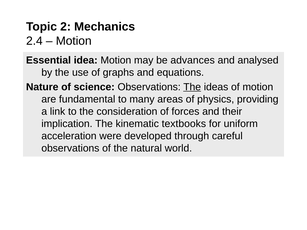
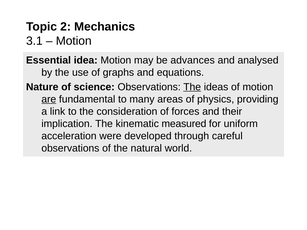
2.4: 2.4 -> 3.1
are underline: none -> present
textbooks: textbooks -> measured
